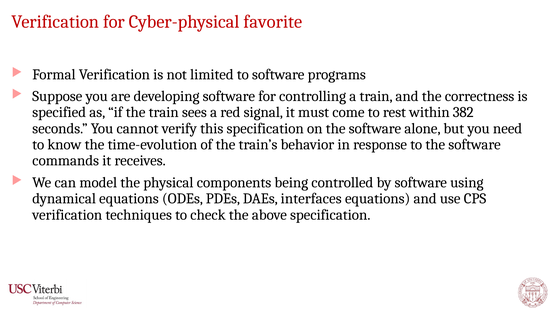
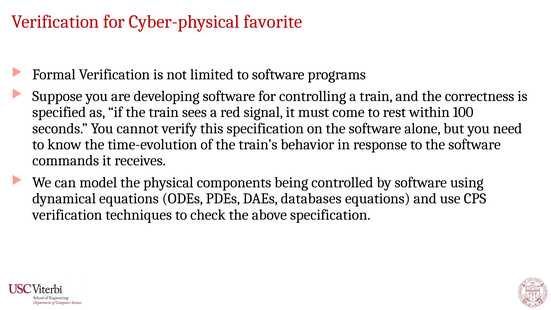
382: 382 -> 100
interfaces: interfaces -> databases
